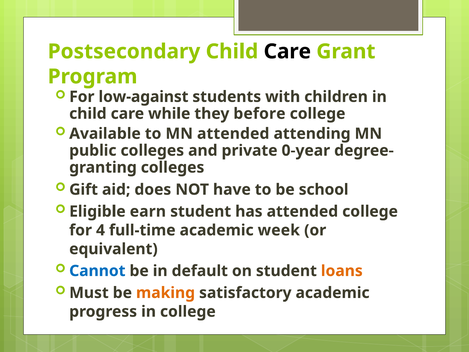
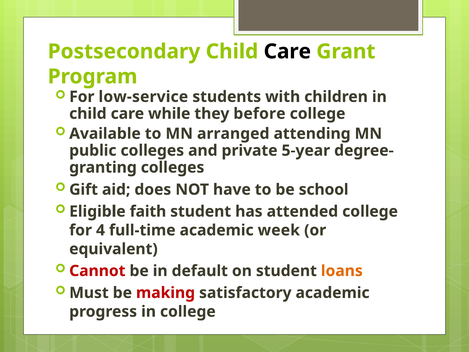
low-against: low-against -> low-service
MN attended: attended -> arranged
0-year: 0-year -> 5-year
earn: earn -> faith
Cannot colour: blue -> red
making colour: orange -> red
